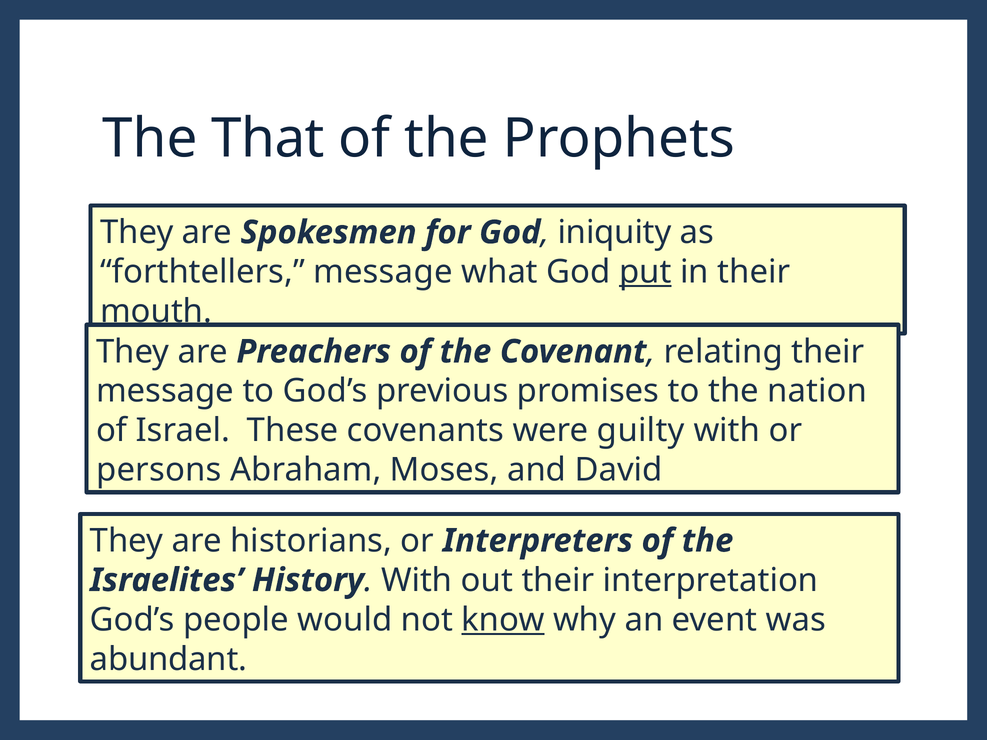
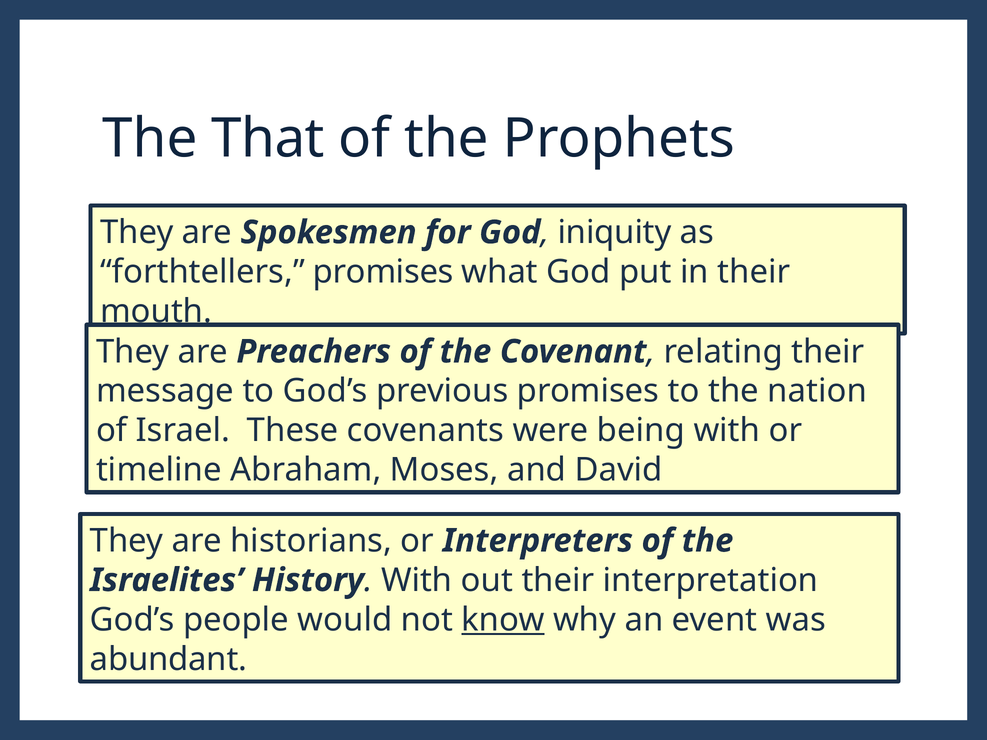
forthtellers message: message -> promises
put underline: present -> none
guilty: guilty -> being
persons: persons -> timeline
